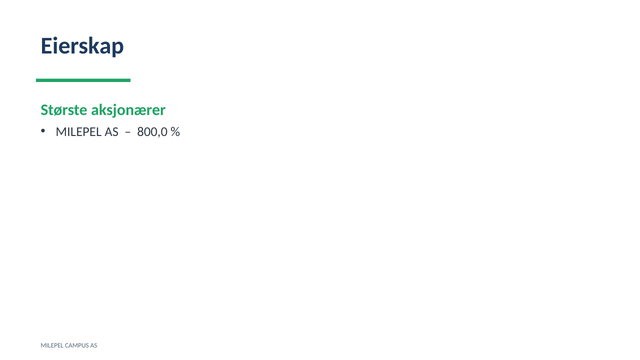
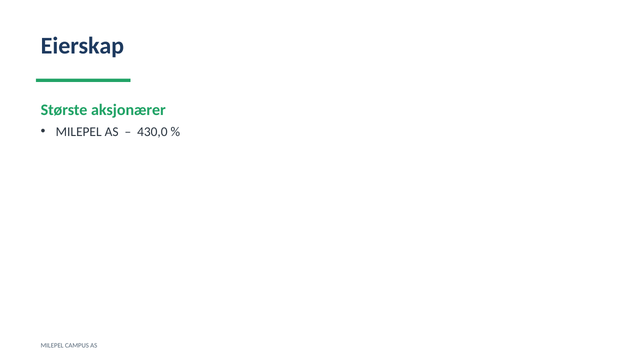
800,0: 800,0 -> 430,0
